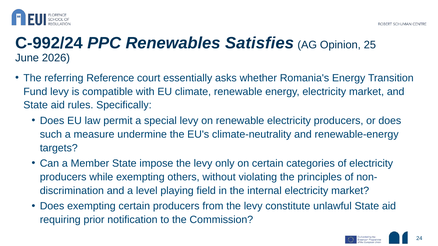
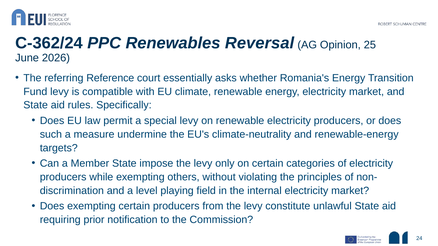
C-992/24: C-992/24 -> C-362/24
Satisfies: Satisfies -> Reversal
